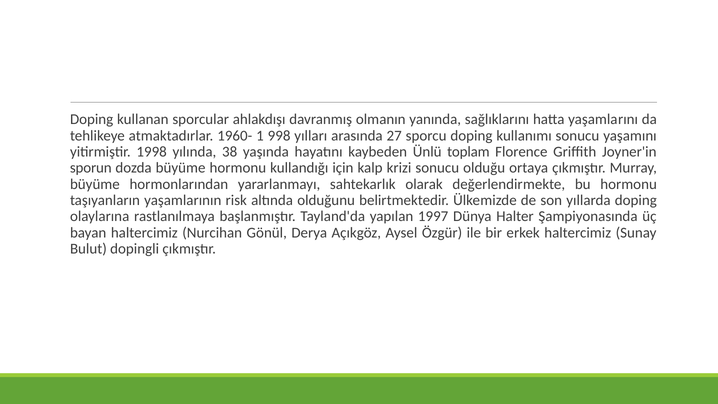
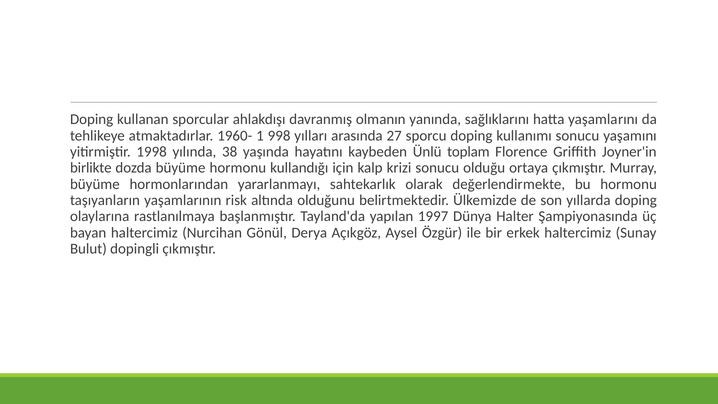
sporun: sporun -> birlikte
